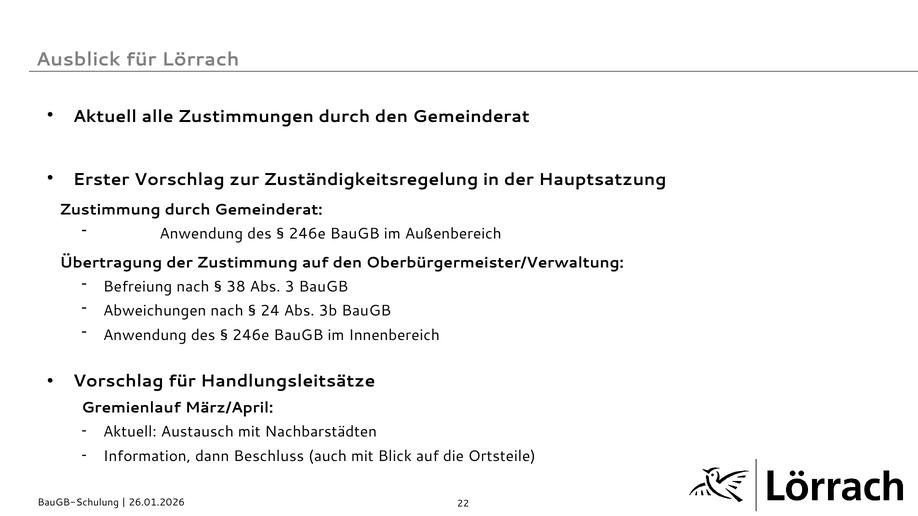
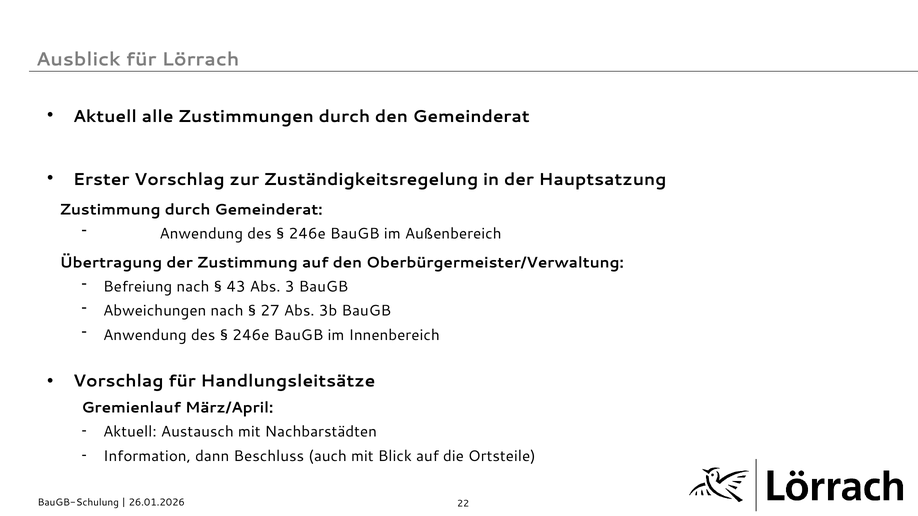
38: 38 -> 43
24: 24 -> 27
